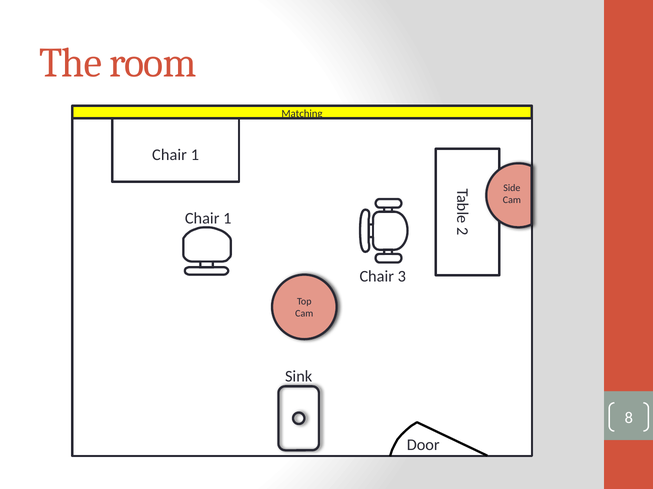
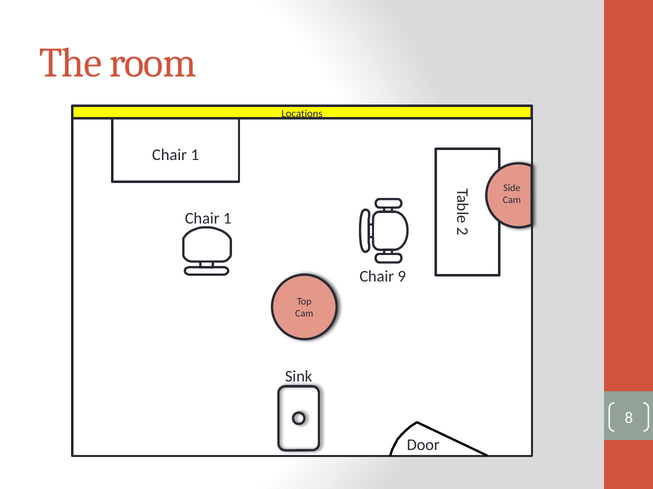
Matching: Matching -> Locations
3: 3 -> 9
